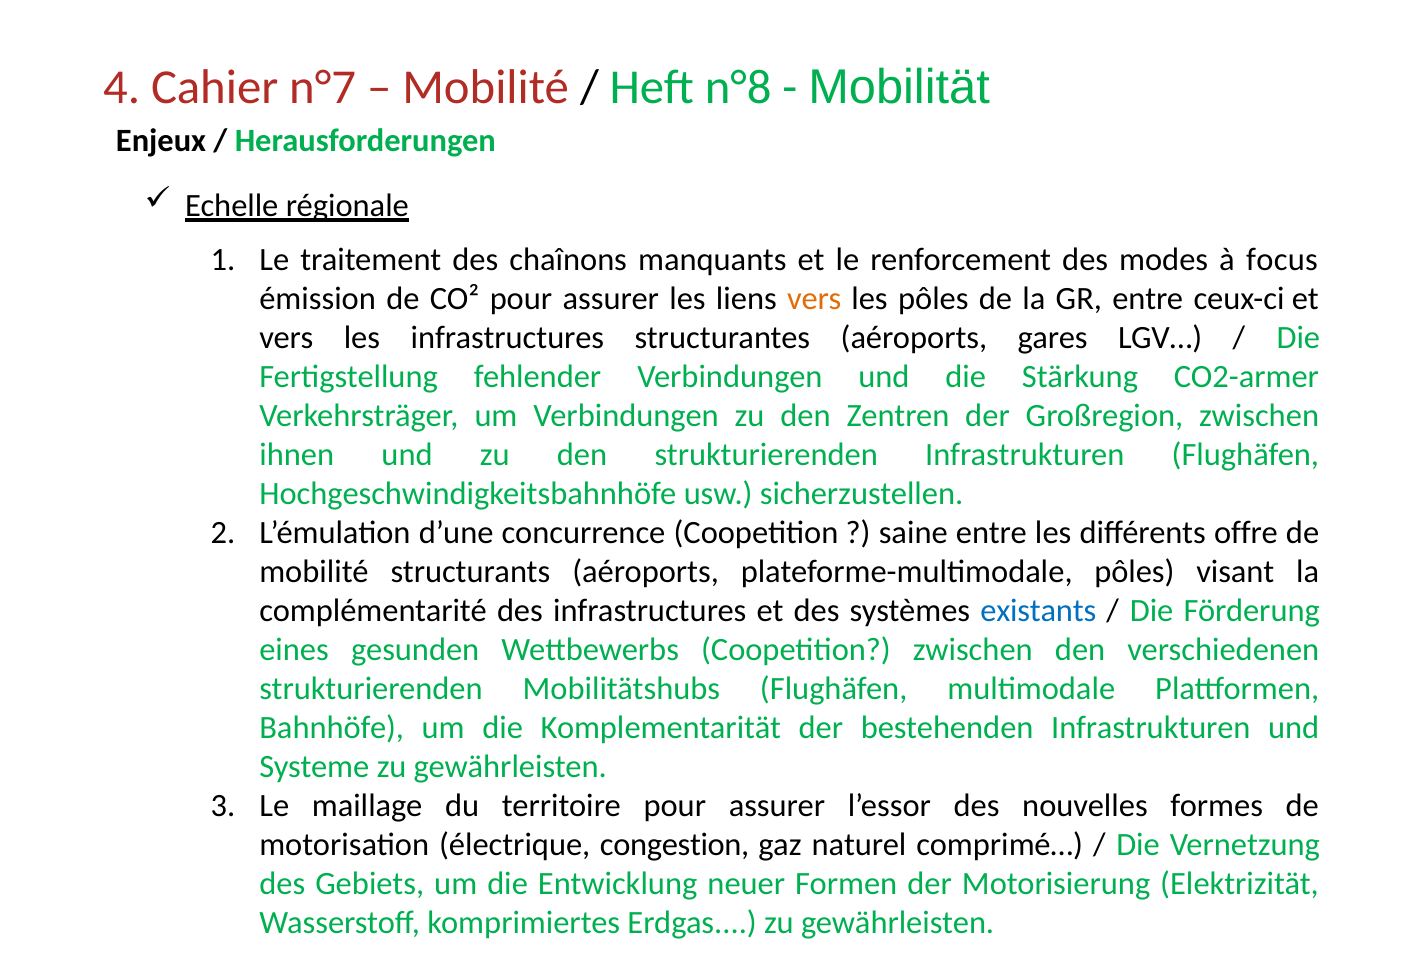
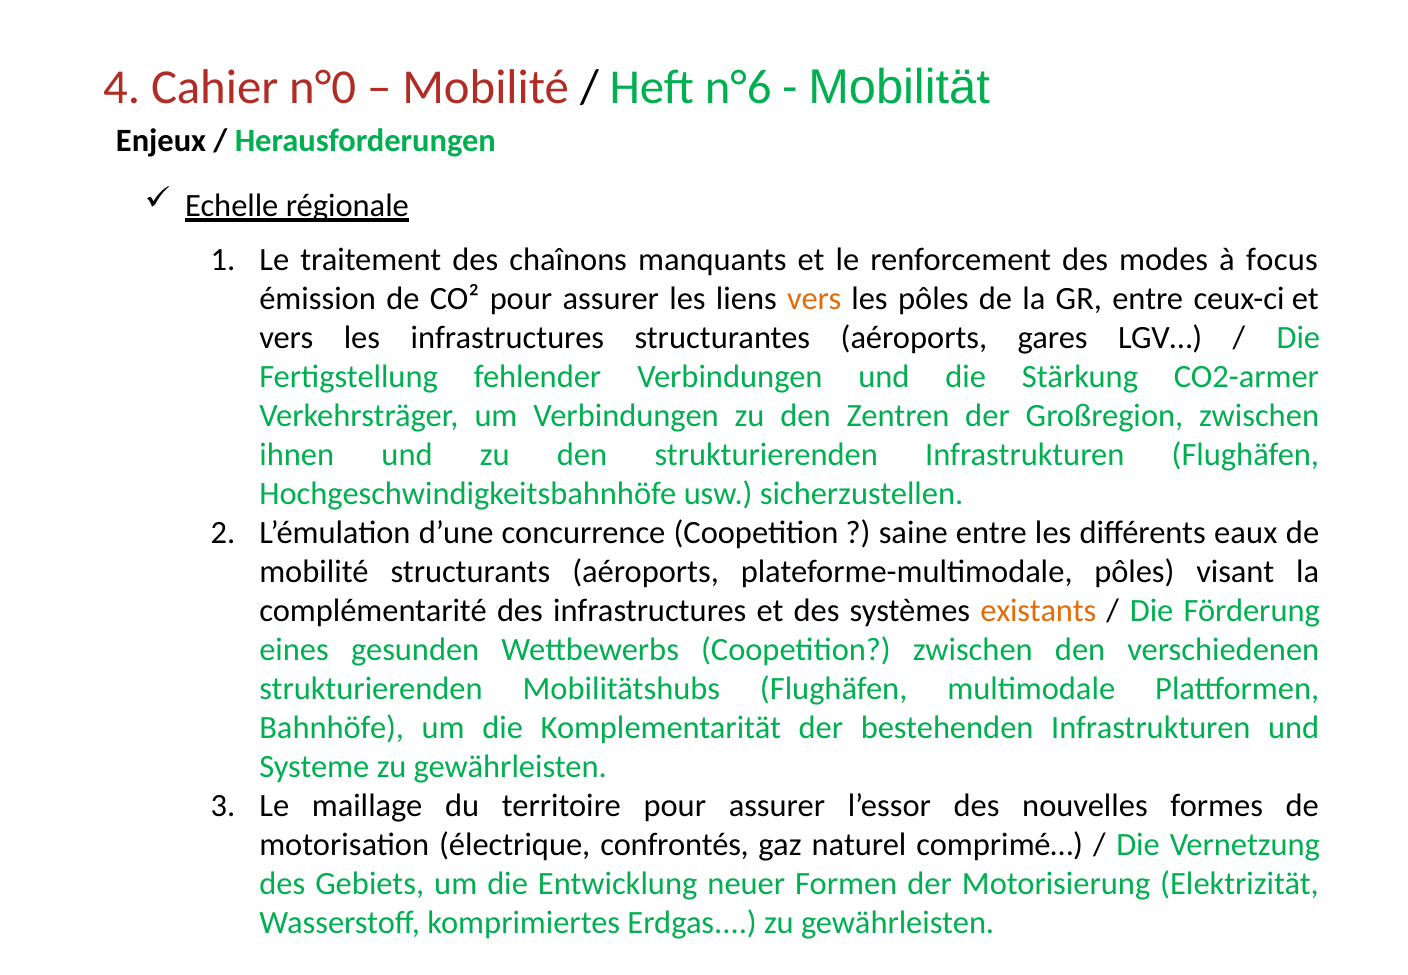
n°7: n°7 -> n°0
n°8: n°8 -> n°6
offre: offre -> eaux
existants colour: blue -> orange
congestion: congestion -> confrontés
